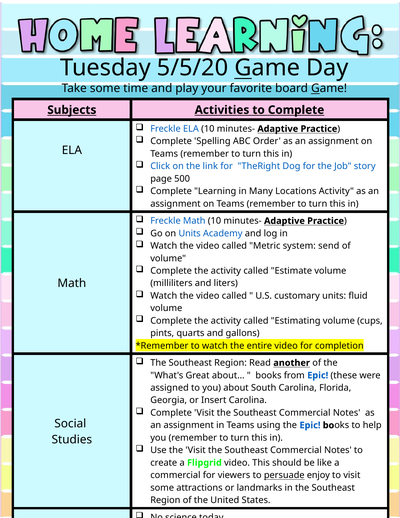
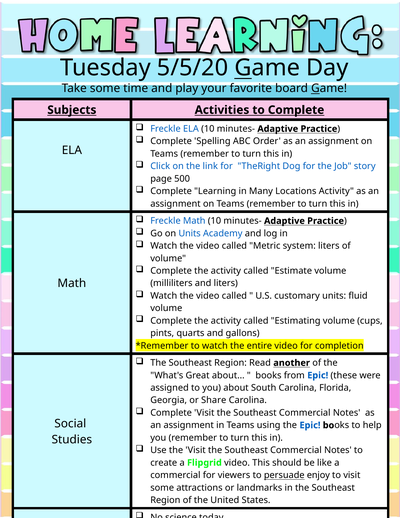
system send: send -> liters
Insert: Insert -> Share
